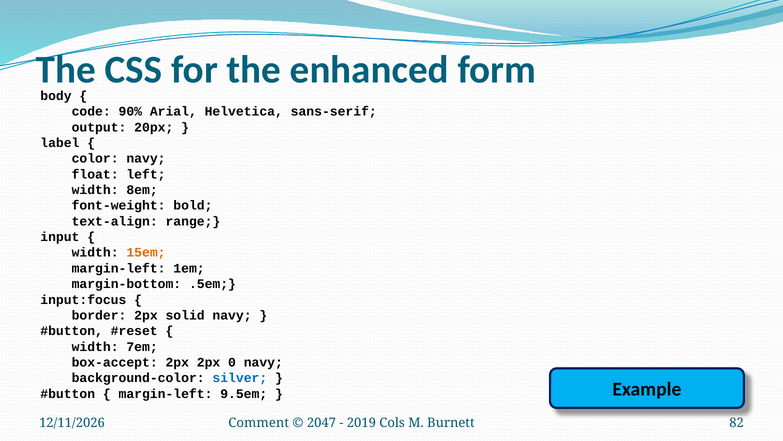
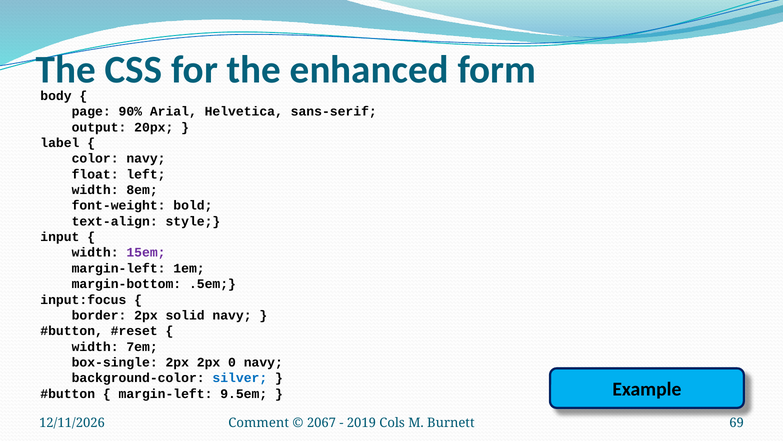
code: code -> page
range: range -> style
15em colour: orange -> purple
box-accept: box-accept -> box-single
2047: 2047 -> 2067
82: 82 -> 69
